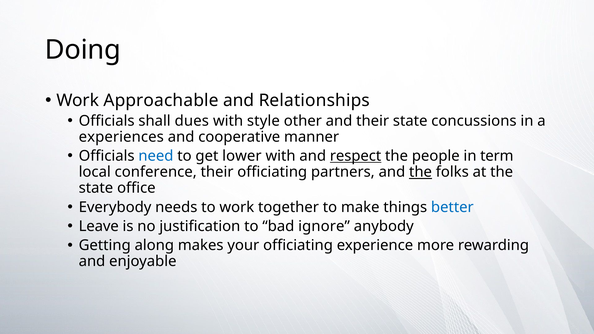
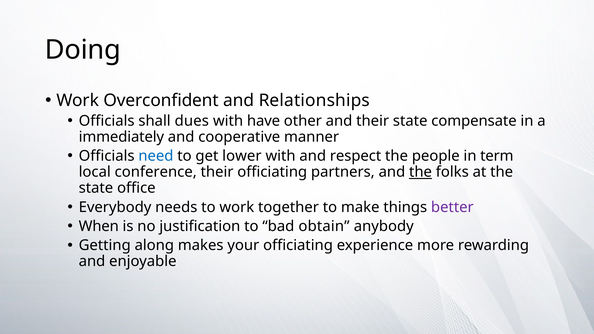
Approachable: Approachable -> Overconfident
style: style -> have
concussions: concussions -> compensate
experiences: experiences -> immediately
respect underline: present -> none
better colour: blue -> purple
Leave: Leave -> When
ignore: ignore -> obtain
